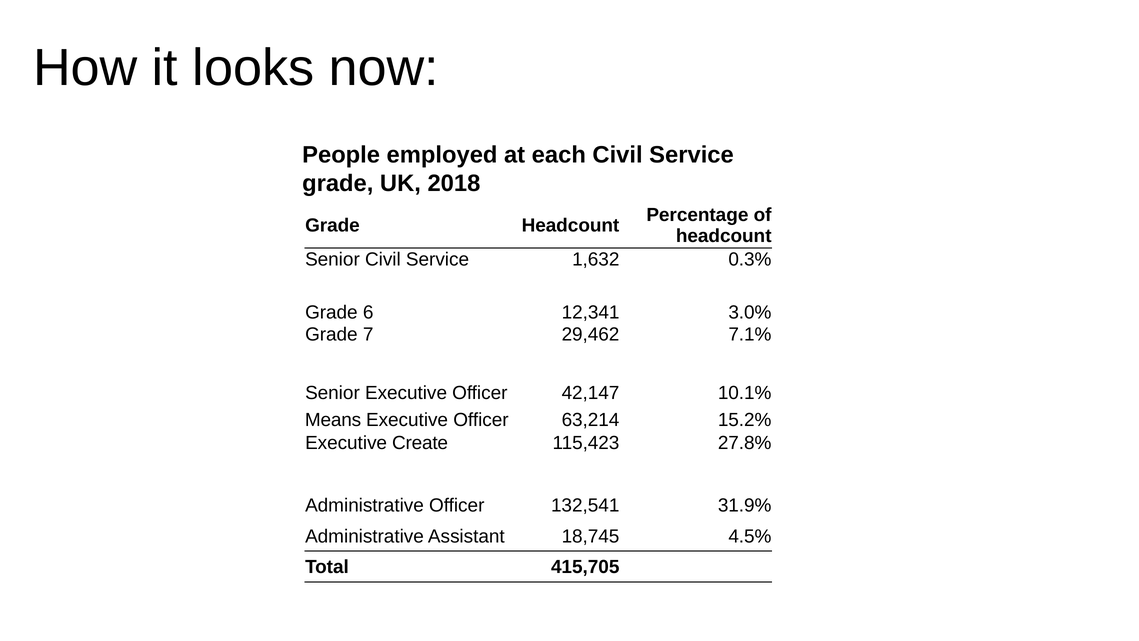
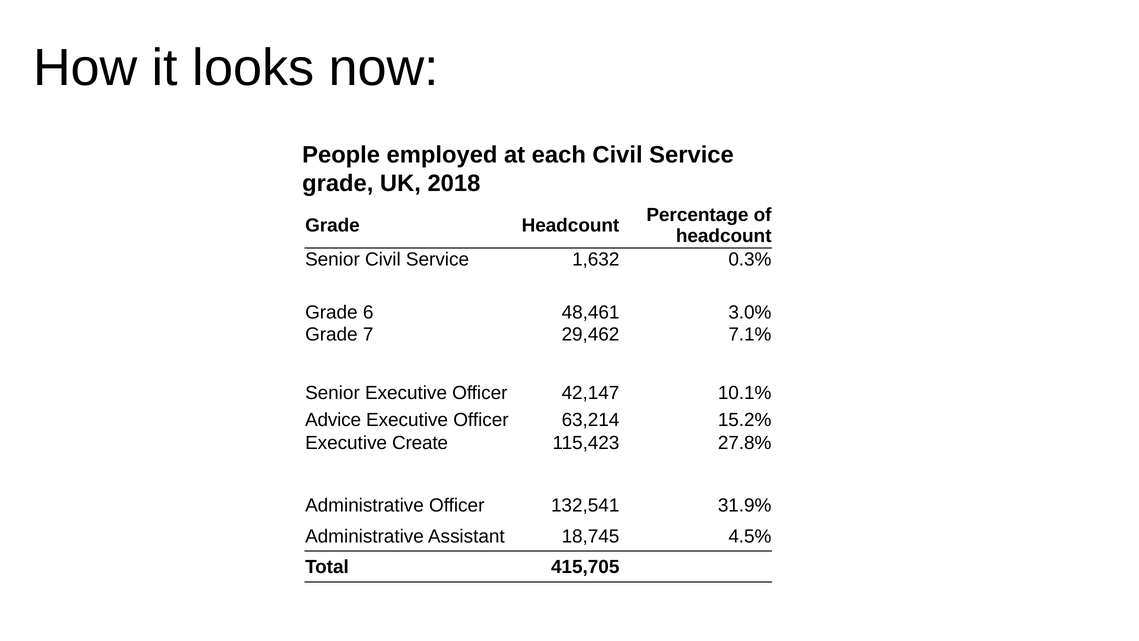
12,341: 12,341 -> 48,461
Means: Means -> Advice
